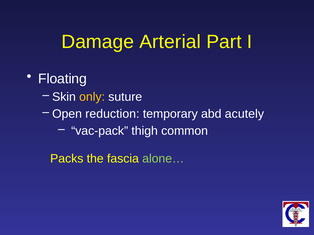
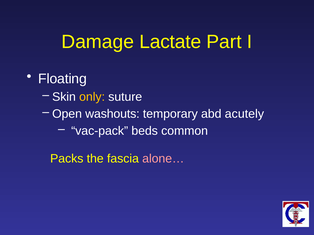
Arterial: Arterial -> Lactate
reduction: reduction -> washouts
thigh: thigh -> beds
alone… colour: light green -> pink
